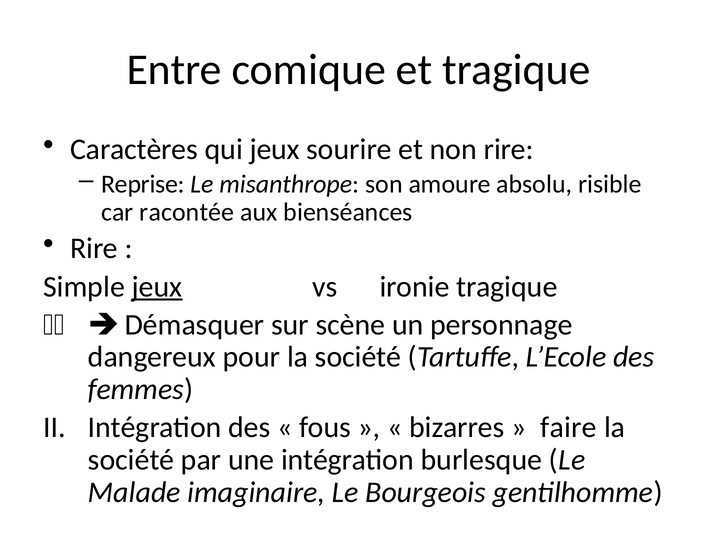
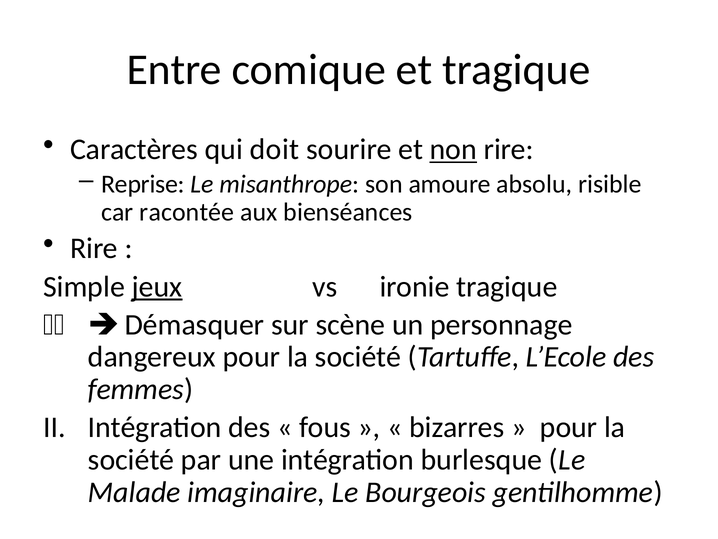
qui jeux: jeux -> doit
non underline: none -> present
faire at (568, 427): faire -> pour
